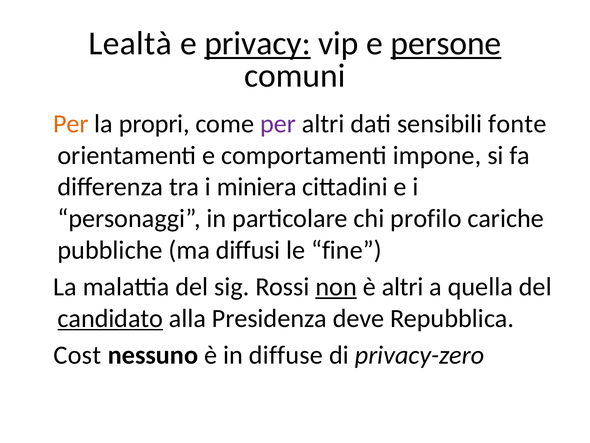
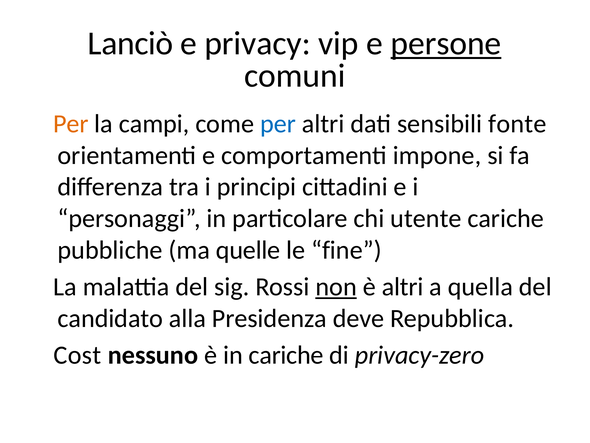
Lealtà: Lealtà -> Lanciò
privacy underline: present -> none
propri: propri -> campi
per at (278, 124) colour: purple -> blue
miniera: miniera -> principi
profilo: profilo -> utente
diffusi: diffusi -> quelle
candidato underline: present -> none
in diffuse: diffuse -> cariche
